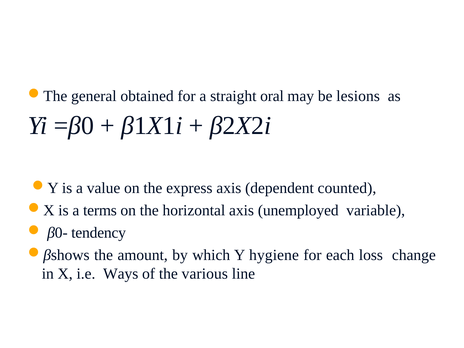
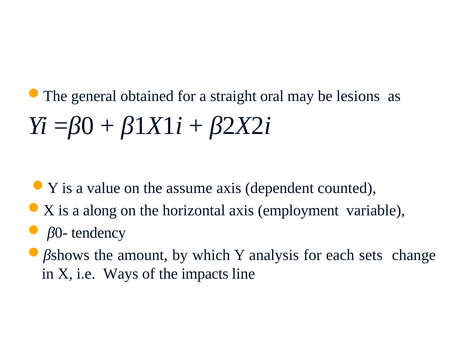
express: express -> assume
terms: terms -> along
unemployed: unemployed -> employment
hygiene: hygiene -> analysis
loss: loss -> sets
various: various -> impacts
